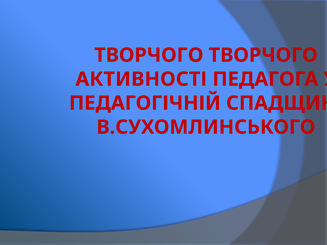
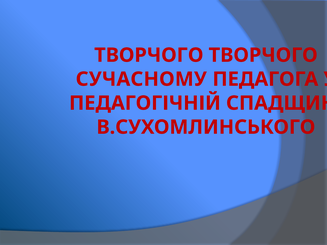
АКТИВНОСТІ: АКТИВНОСТІ -> СУЧАСНОМУ
